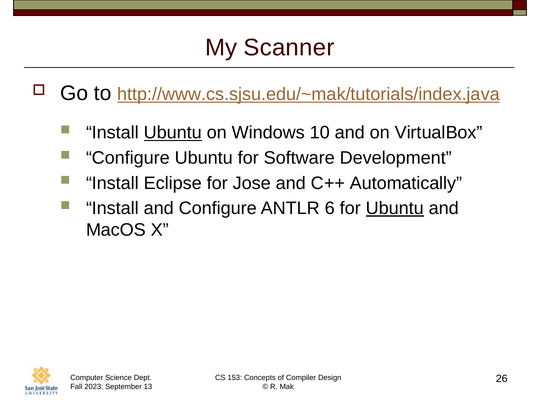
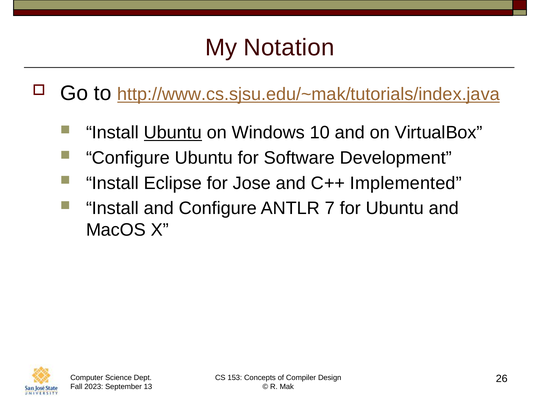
Scanner: Scanner -> Notation
Automatically: Automatically -> Implemented
6: 6 -> 7
Ubuntu at (395, 208) underline: present -> none
